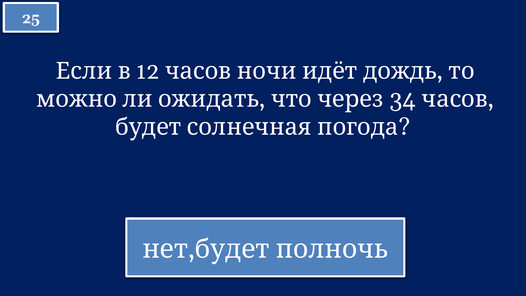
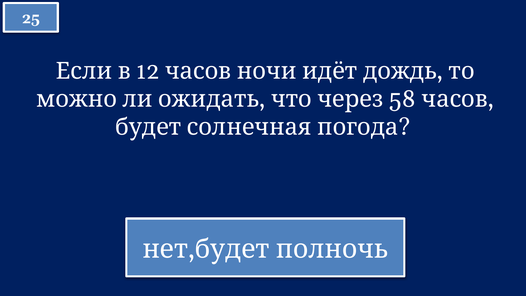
34: 34 -> 58
